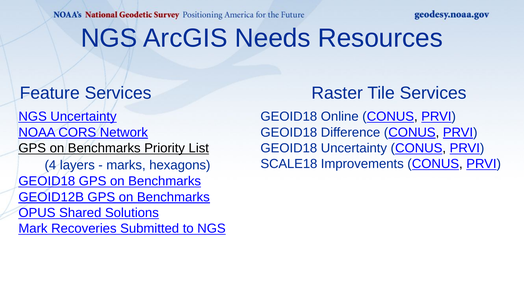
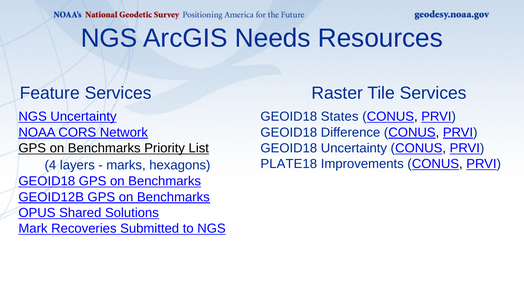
Online: Online -> States
SCALE18: SCALE18 -> PLATE18
